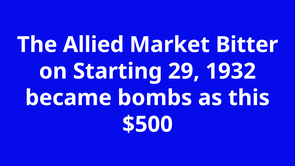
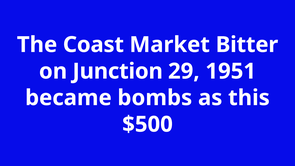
Allied: Allied -> Coast
Starting: Starting -> Junction
1932: 1932 -> 1951
